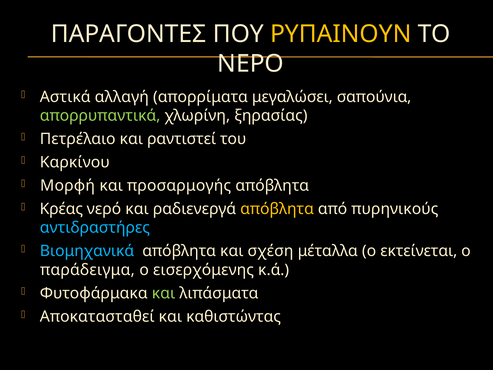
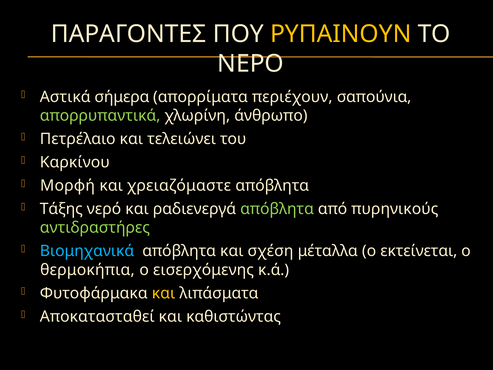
αλλαγή: αλλαγή -> σήμερα
μεγαλώσει: μεγαλώσει -> περιέχουν
ξηρασίας: ξηρασίας -> άνθρωπο
ραντιστεί: ραντιστεί -> τελειώνει
προσαρμογής: προσαρμογής -> χρειαζόμαστε
Κρέας: Κρέας -> Τάξης
απόβλητα at (277, 209) colour: yellow -> light green
αντιδραστήρες colour: light blue -> light green
παράδειγμα: παράδειγμα -> θερμοκήπια
και at (164, 293) colour: light green -> yellow
